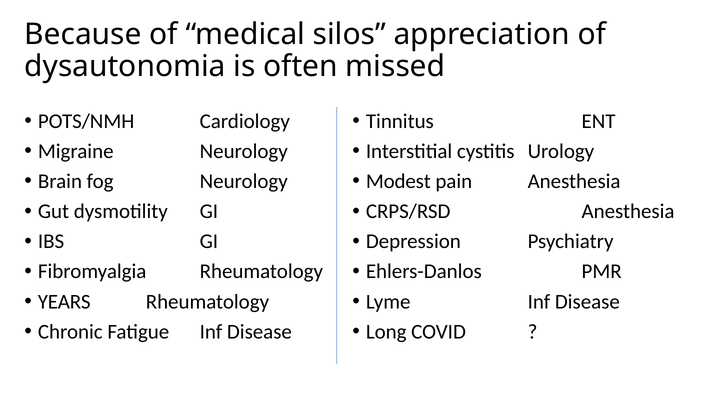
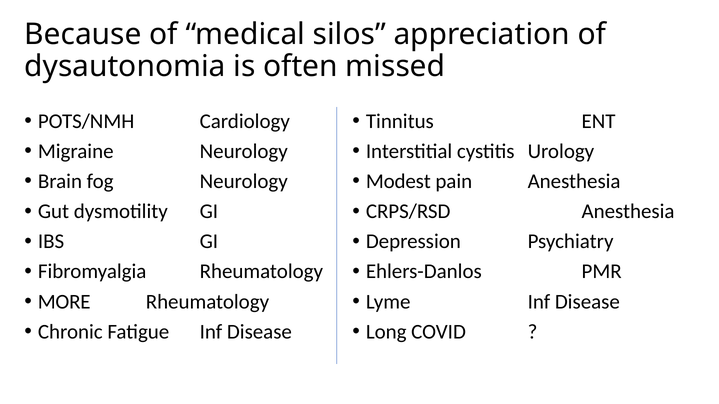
YEARS: YEARS -> MORE
